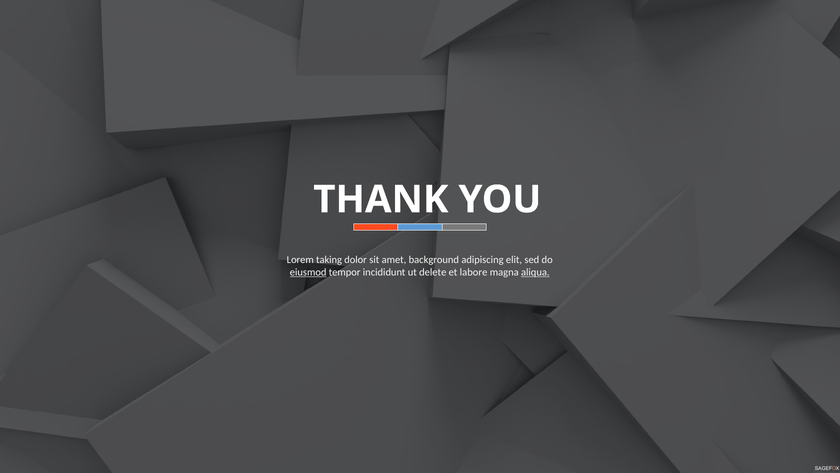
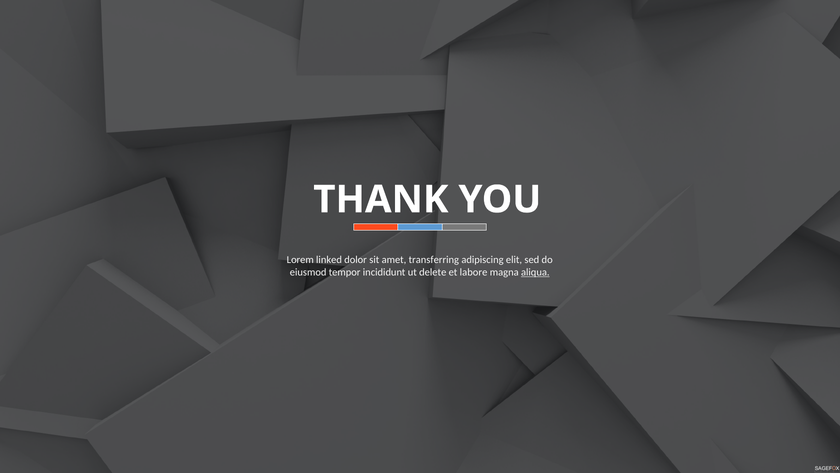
taking: taking -> linked
background: background -> transferring
eiusmod underline: present -> none
